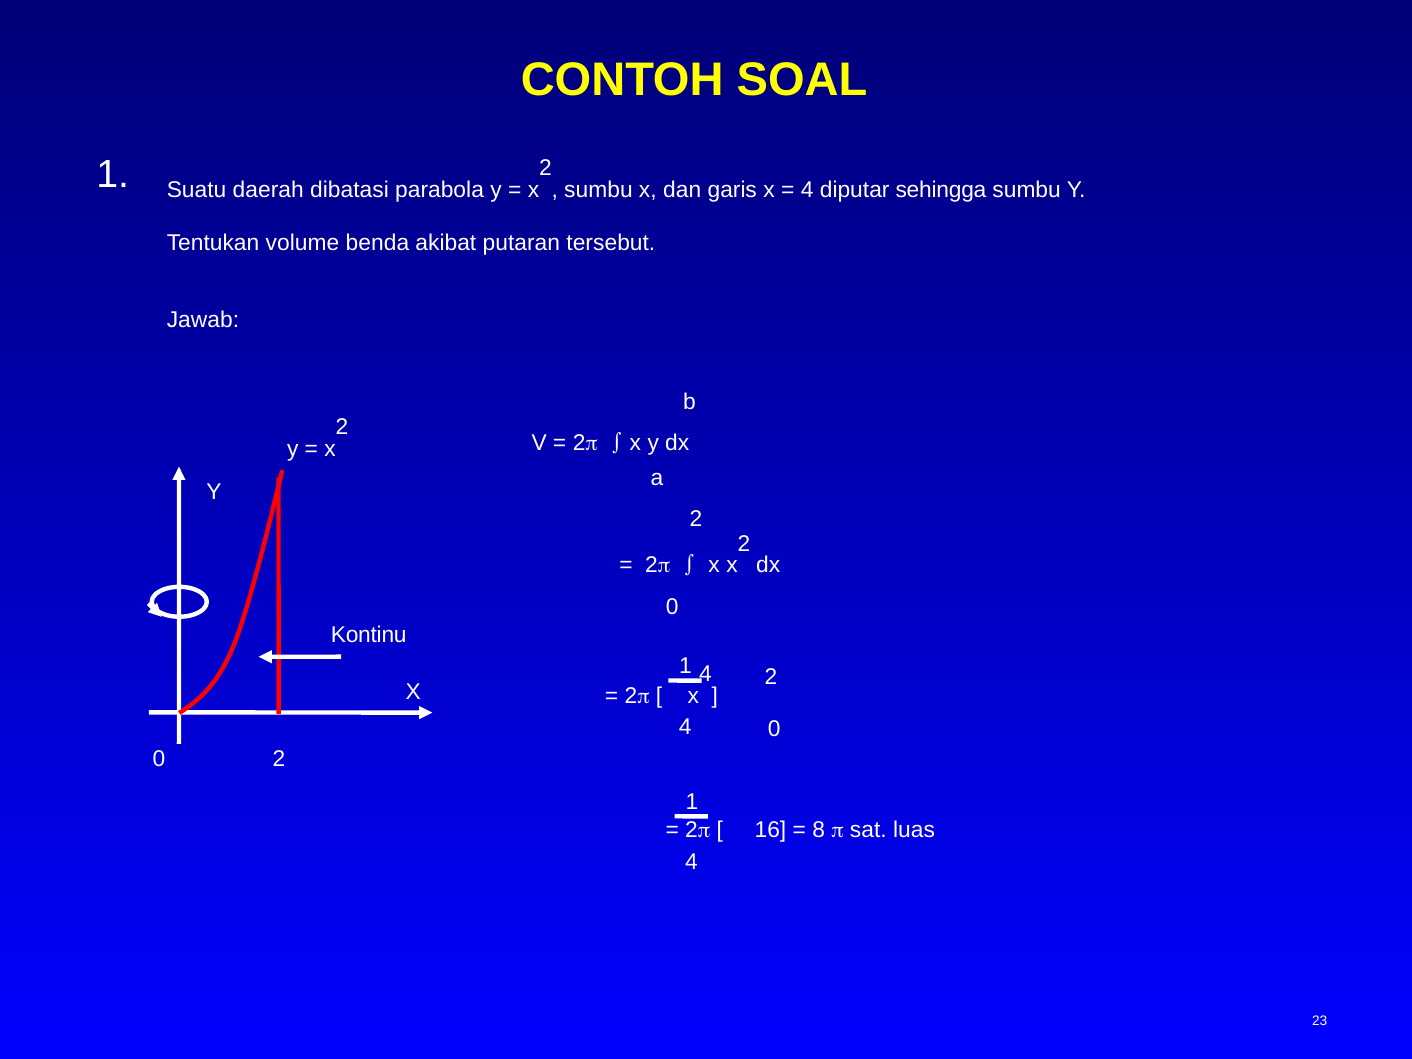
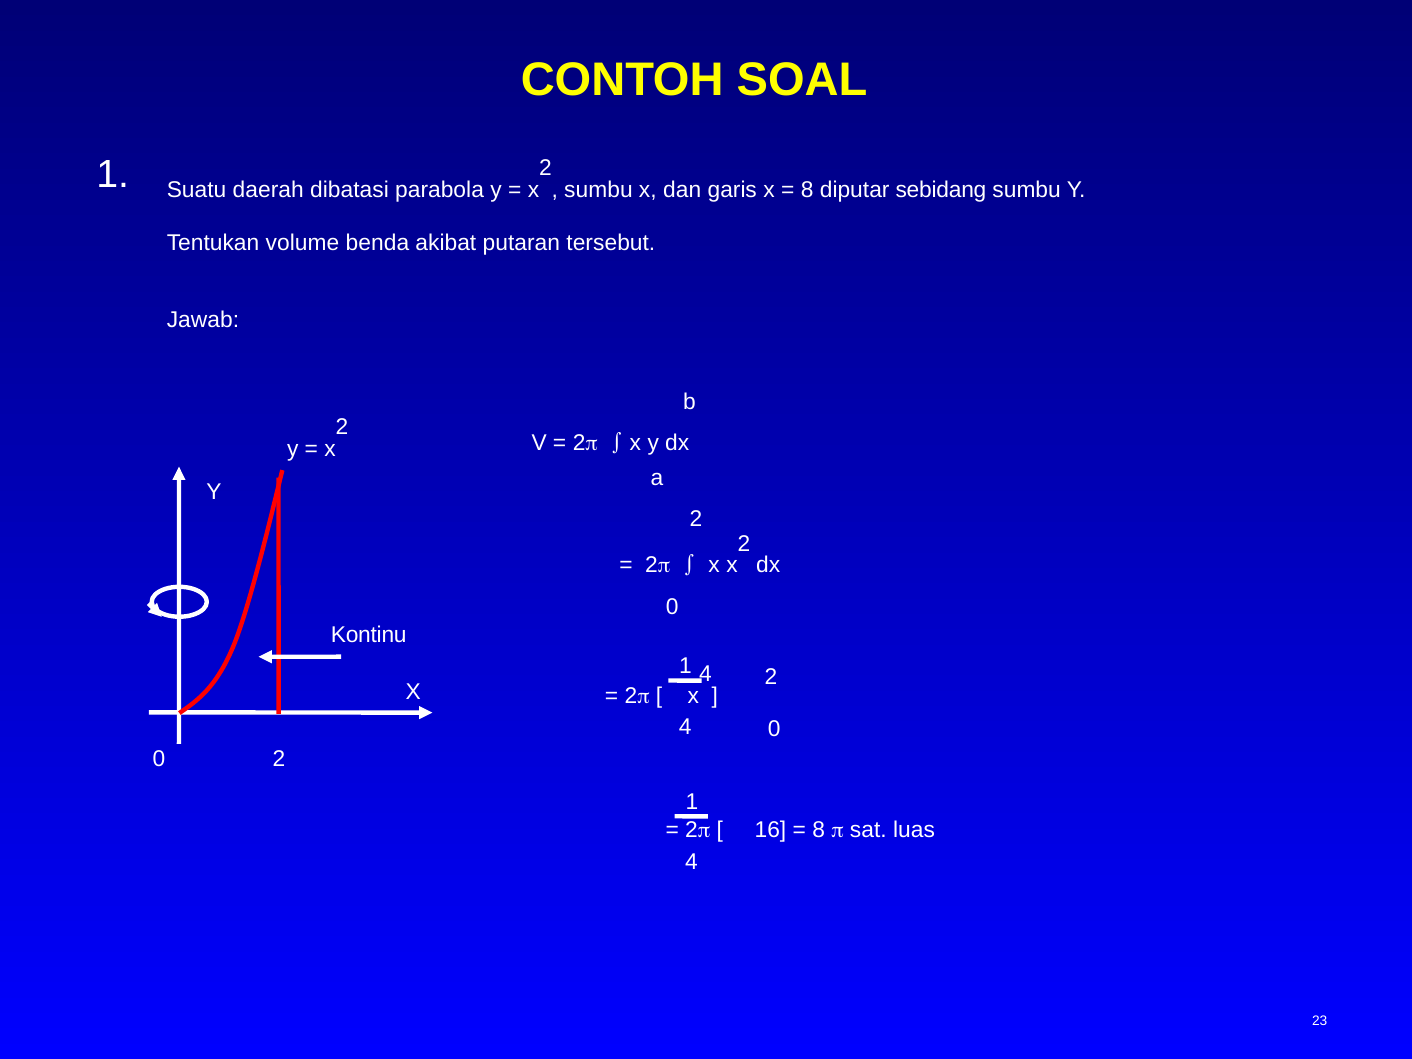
4 at (807, 190): 4 -> 8
sehingga: sehingga -> sebidang
